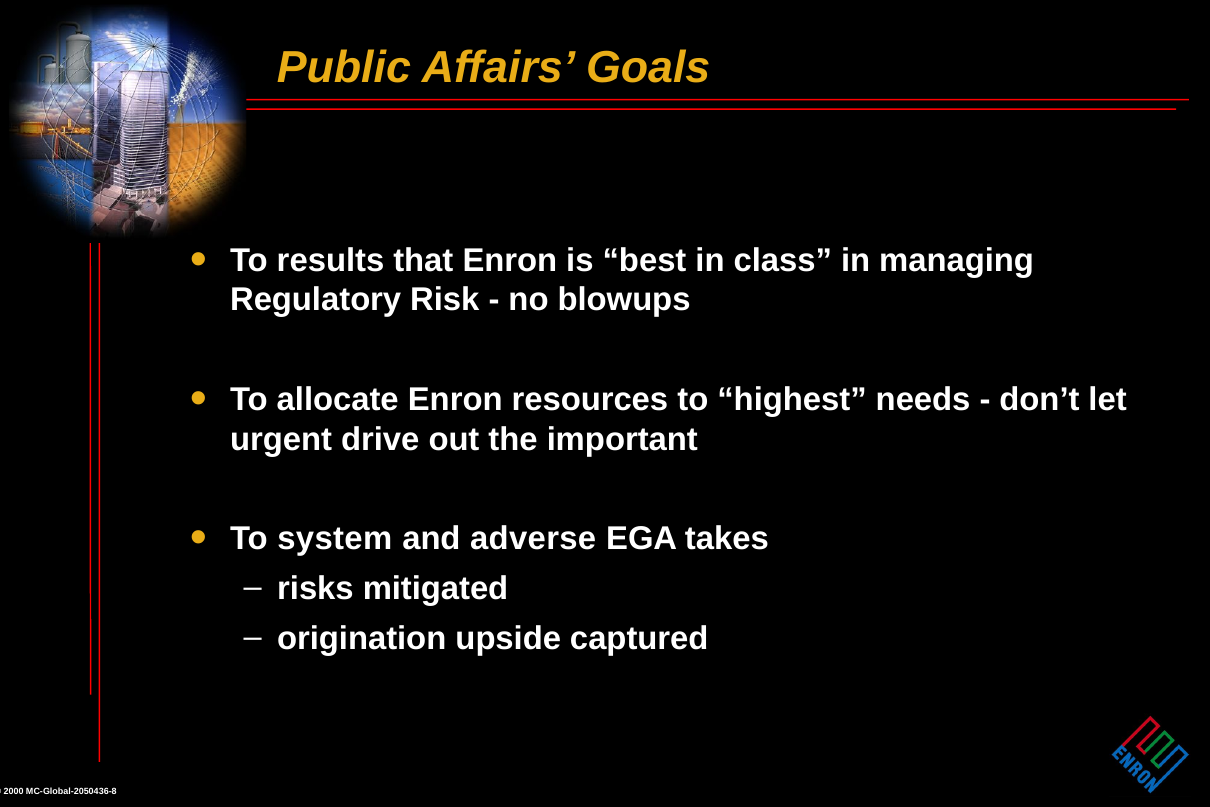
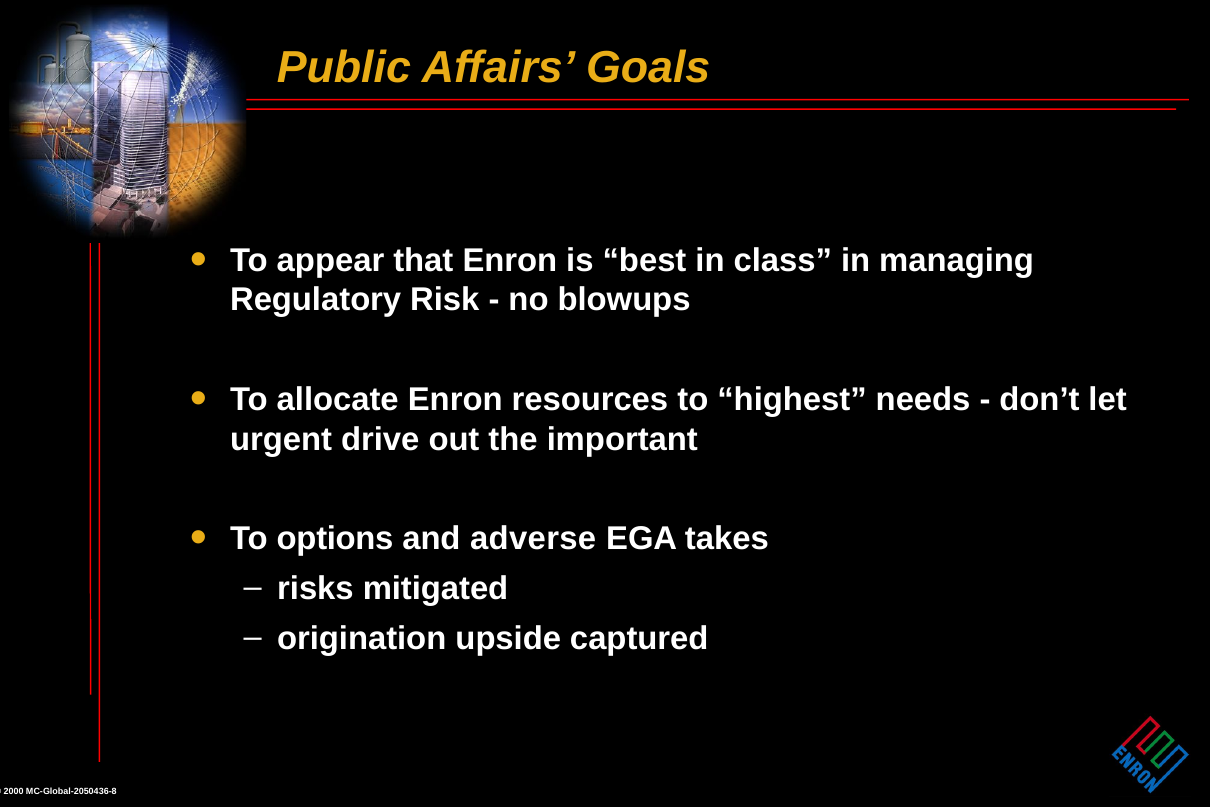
results: results -> appear
system: system -> options
